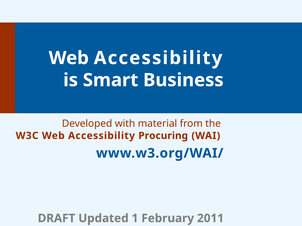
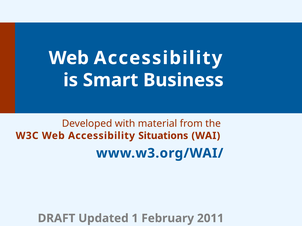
Procuring: Procuring -> Situations
